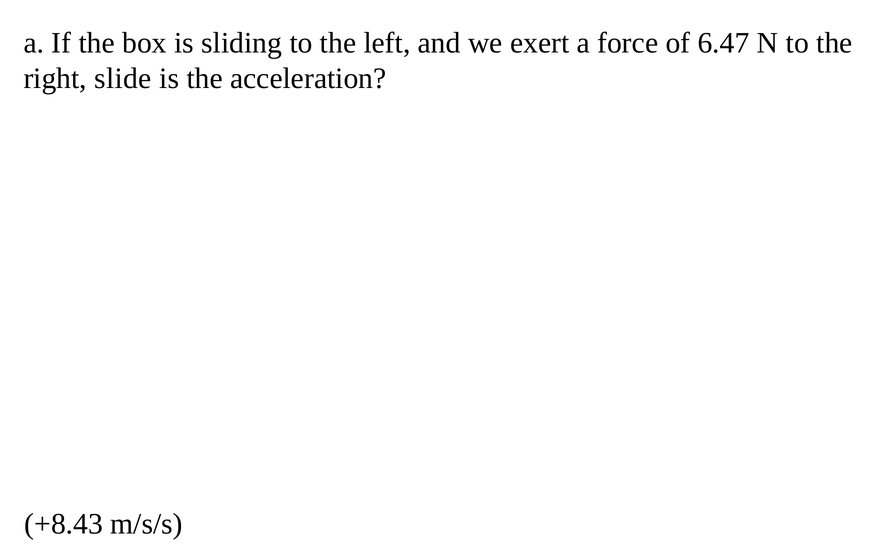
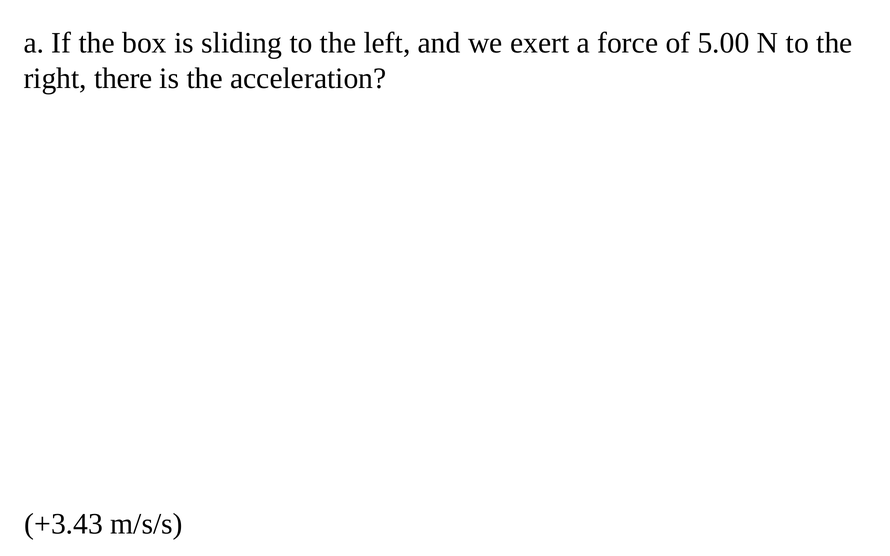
6.47: 6.47 -> 5.00
slide: slide -> there
+8.43: +8.43 -> +3.43
